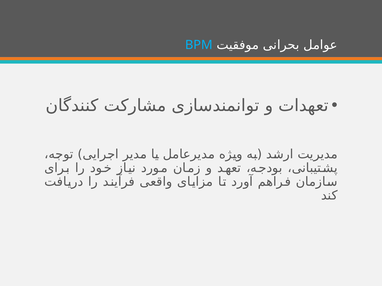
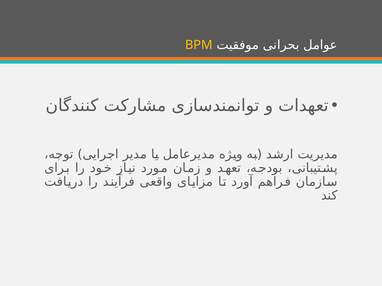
BPM colour: light blue -> yellow
